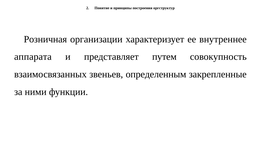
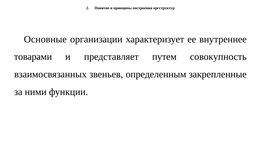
Розничная: Розничная -> Основные
аппарата: аппарата -> товарами
